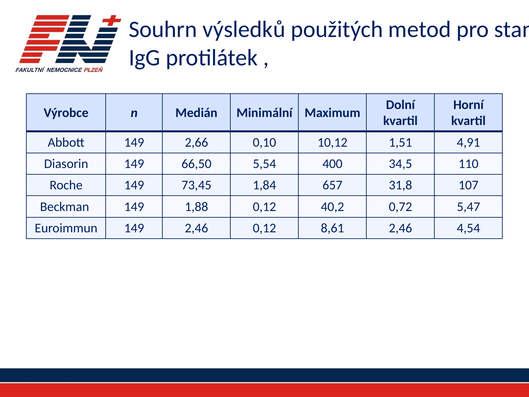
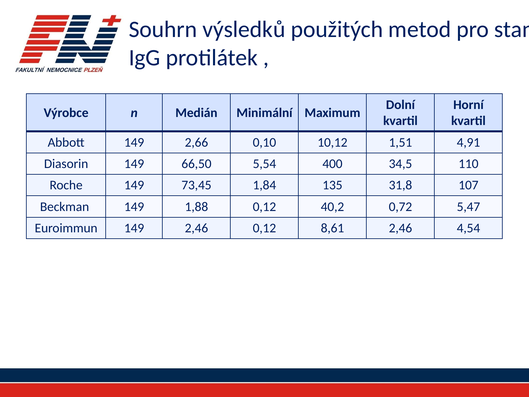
657: 657 -> 135
